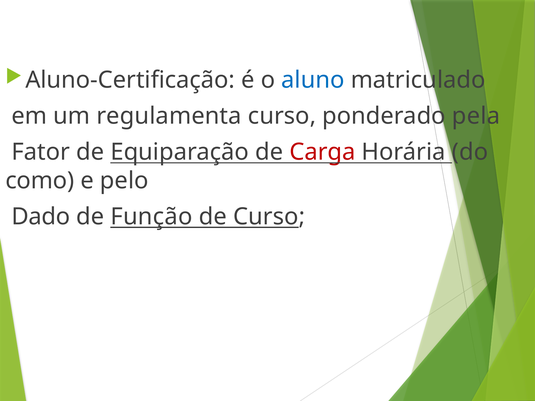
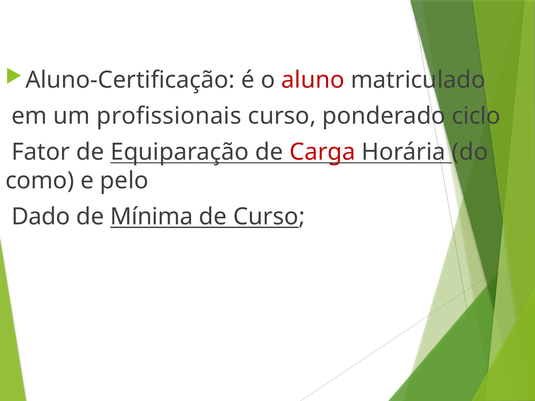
aluno colour: blue -> red
regulamenta: regulamenta -> profissionais
pela: pela -> ciclo
Função: Função -> Mínima
